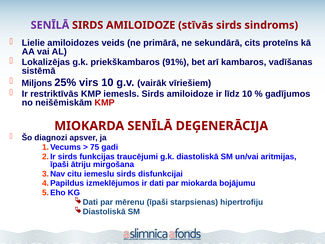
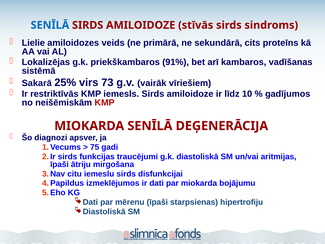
SENĪLĀ at (50, 25) colour: purple -> blue
Miljons: Miljons -> Sakarā
virs 10: 10 -> 73
